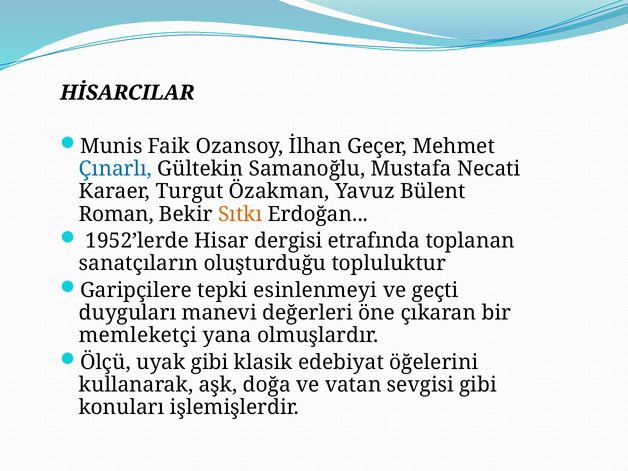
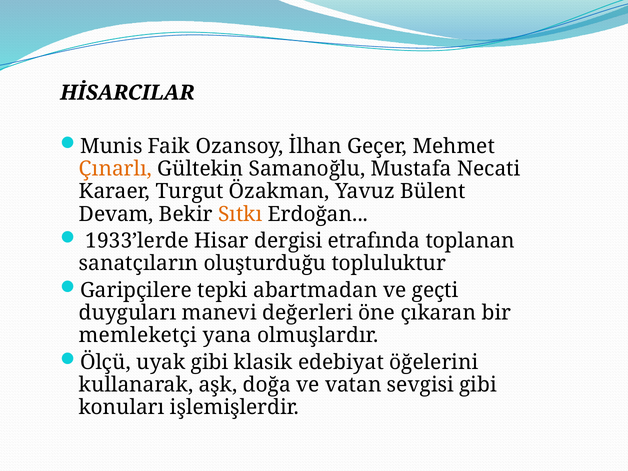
Çınarlı colour: blue -> orange
Roman: Roman -> Devam
1952’lerde: 1952’lerde -> 1933’lerde
esinlenmeyi: esinlenmeyi -> abartmadan
